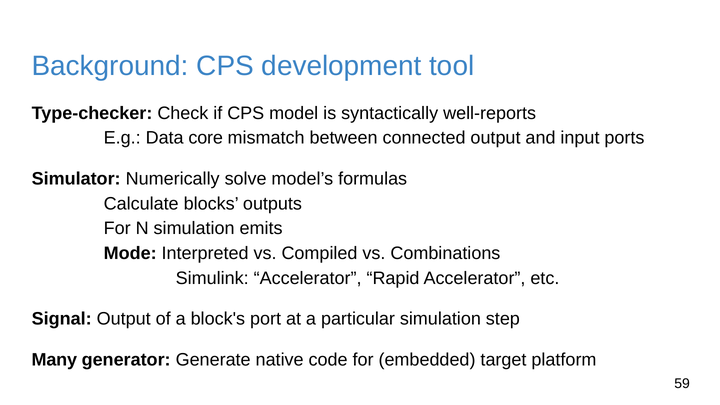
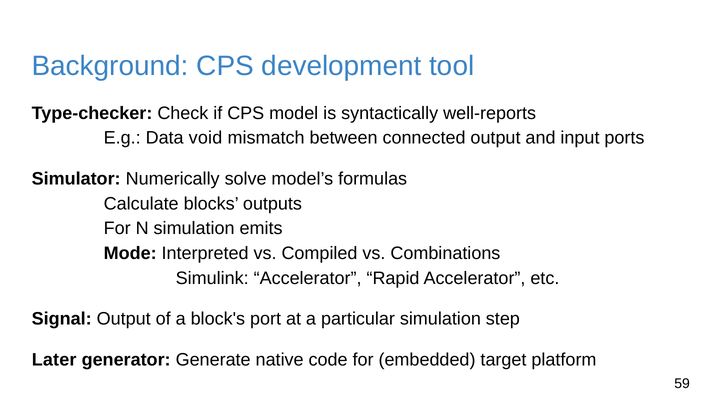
core: core -> void
Many: Many -> Later
